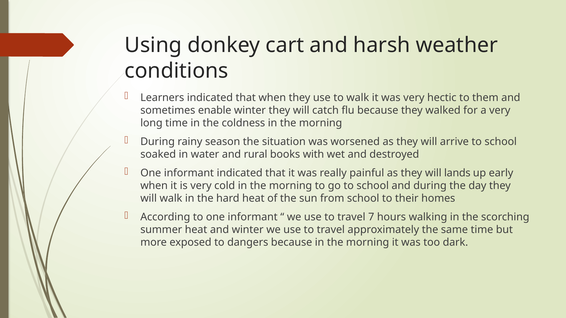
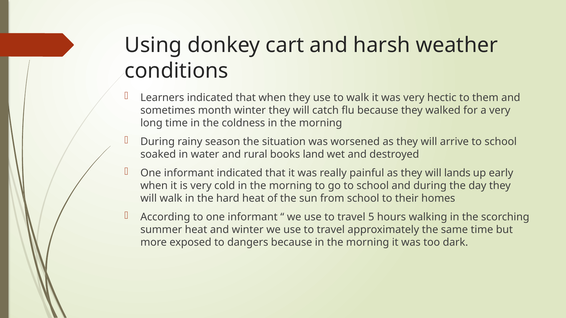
enable: enable -> month
with: with -> land
7: 7 -> 5
